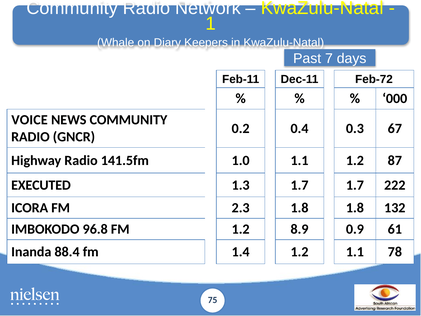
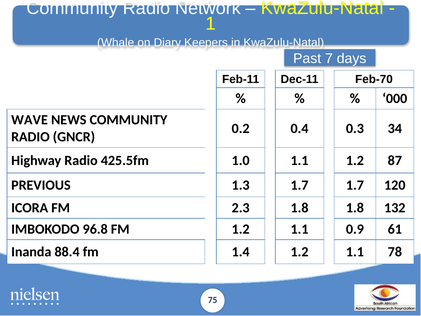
Feb-72: Feb-72 -> Feb-70
VOICE: VOICE -> WAVE
67: 67 -> 34
141.5fm: 141.5fm -> 425.5fm
EXECUTED: EXECUTED -> PREVIOUS
222: 222 -> 120
FM 1.2 8.9: 8.9 -> 1.1
